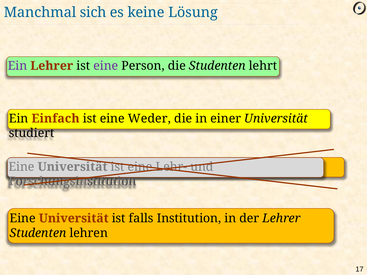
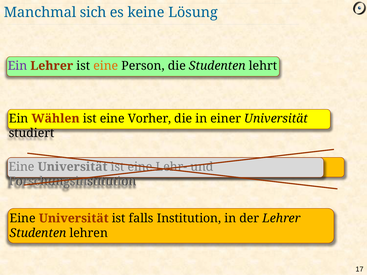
eine at (106, 66) colour: purple -> orange
Einfach: Einfach -> Wählen
Weder: Weder -> Vorher
